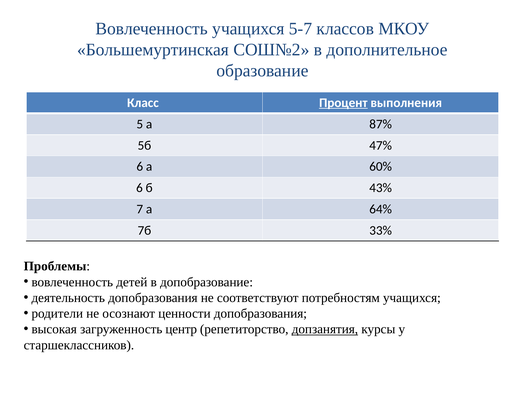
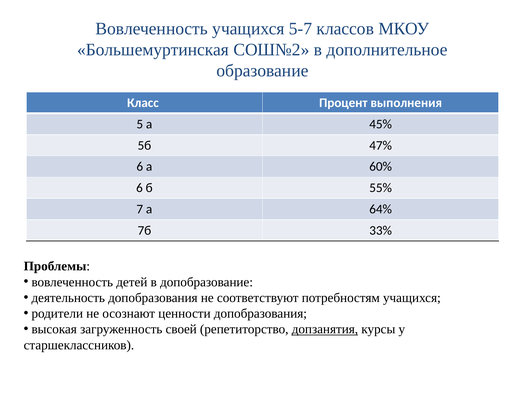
Процент underline: present -> none
87%: 87% -> 45%
43%: 43% -> 55%
центр: центр -> своей
